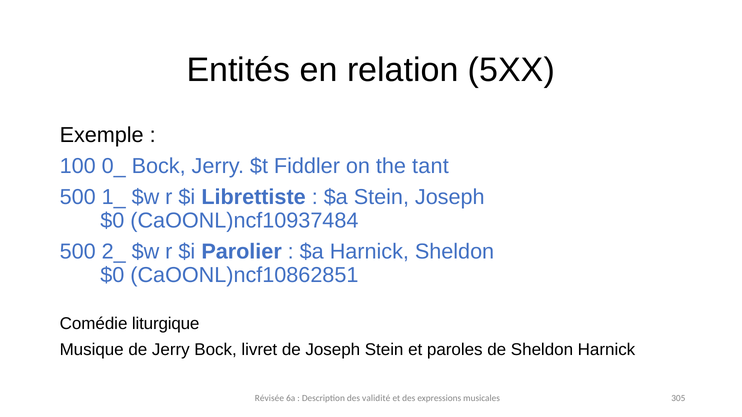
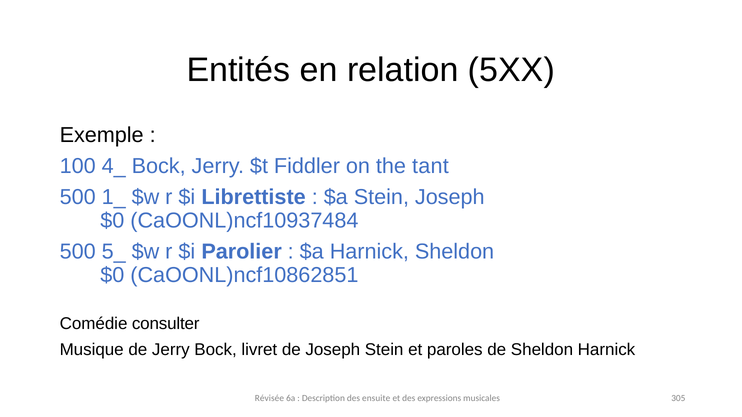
0_: 0_ -> 4_
2_: 2_ -> 5_
liturgique: liturgique -> consulter
validité: validité -> ensuite
